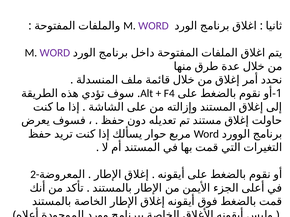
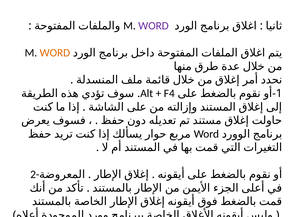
WORD at (55, 53) colour: purple -> orange
